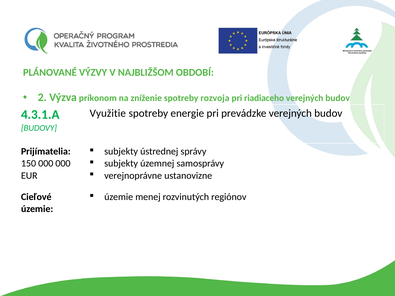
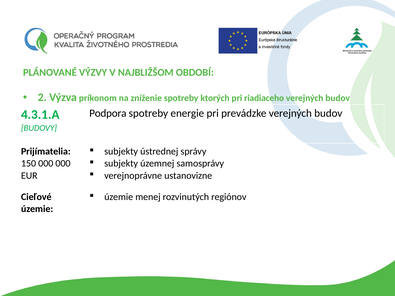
rozvoja: rozvoja -> ktorých
Využitie: Využitie -> Podpora
